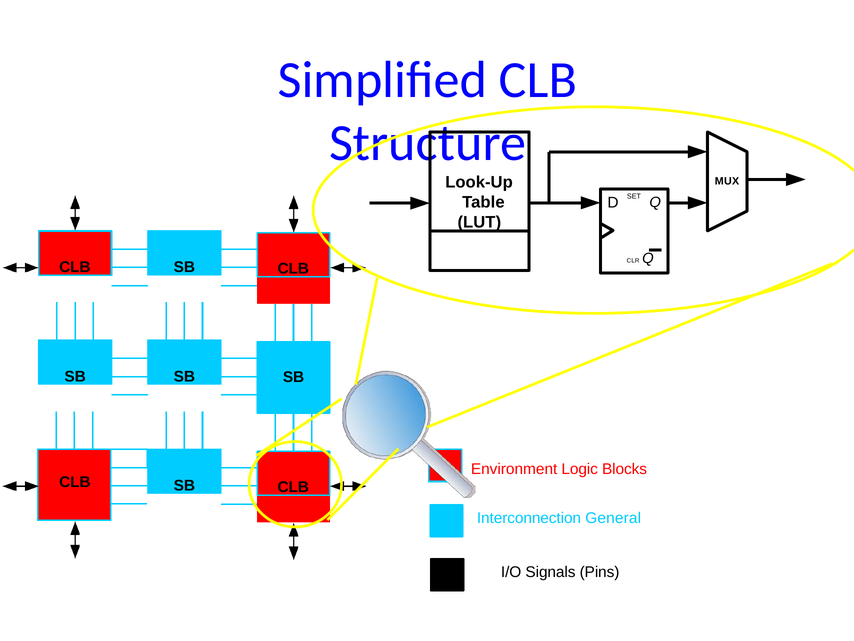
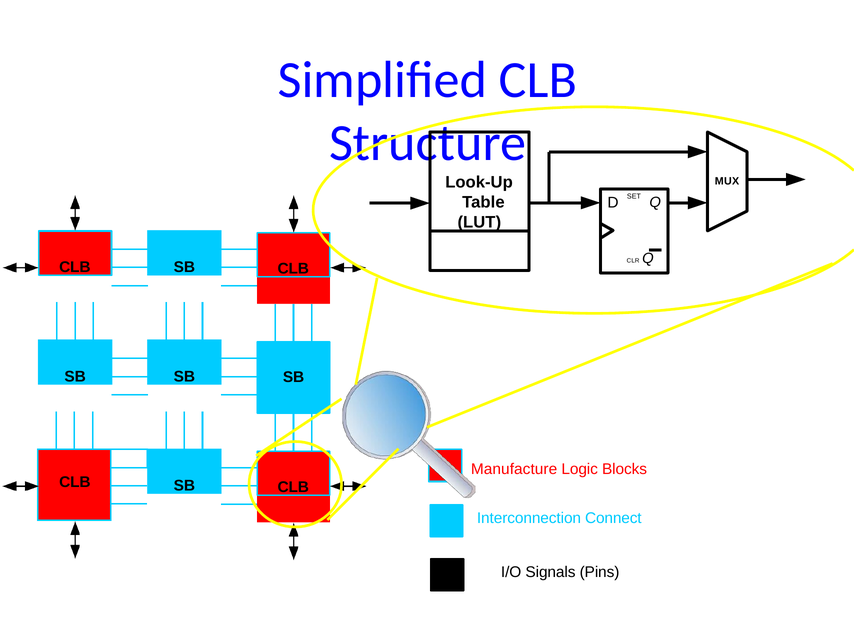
Environment: Environment -> Manufacture
General: General -> Connect
